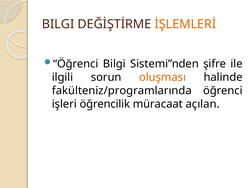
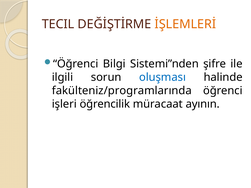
BILGI at (58, 24): BILGI -> TECIL
oluşması colour: orange -> blue
açılan: açılan -> ayının
